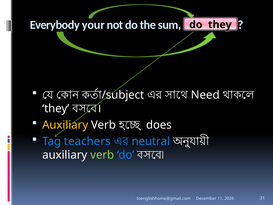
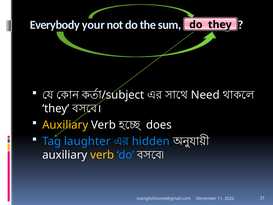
teachers: teachers -> laughter
neutral: neutral -> hidden
verb at (102, 155) colour: light green -> yellow
